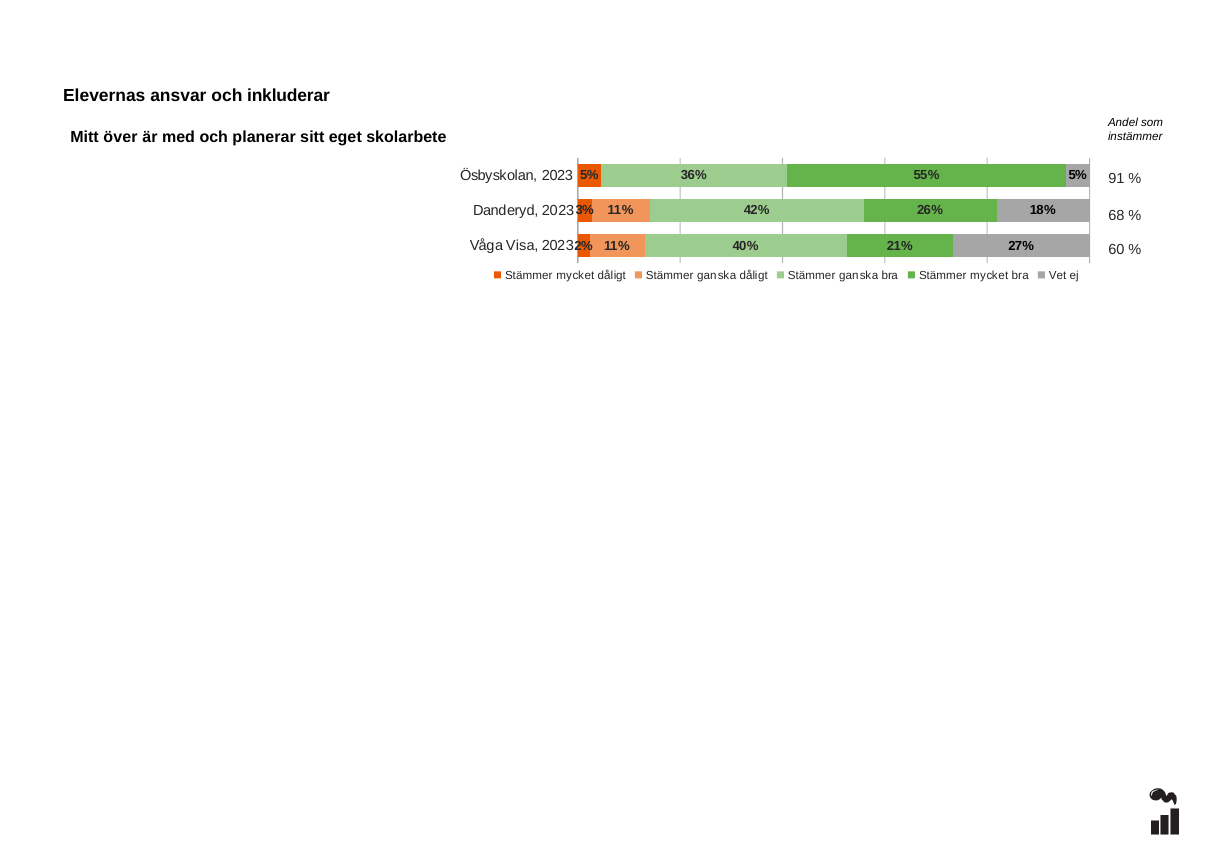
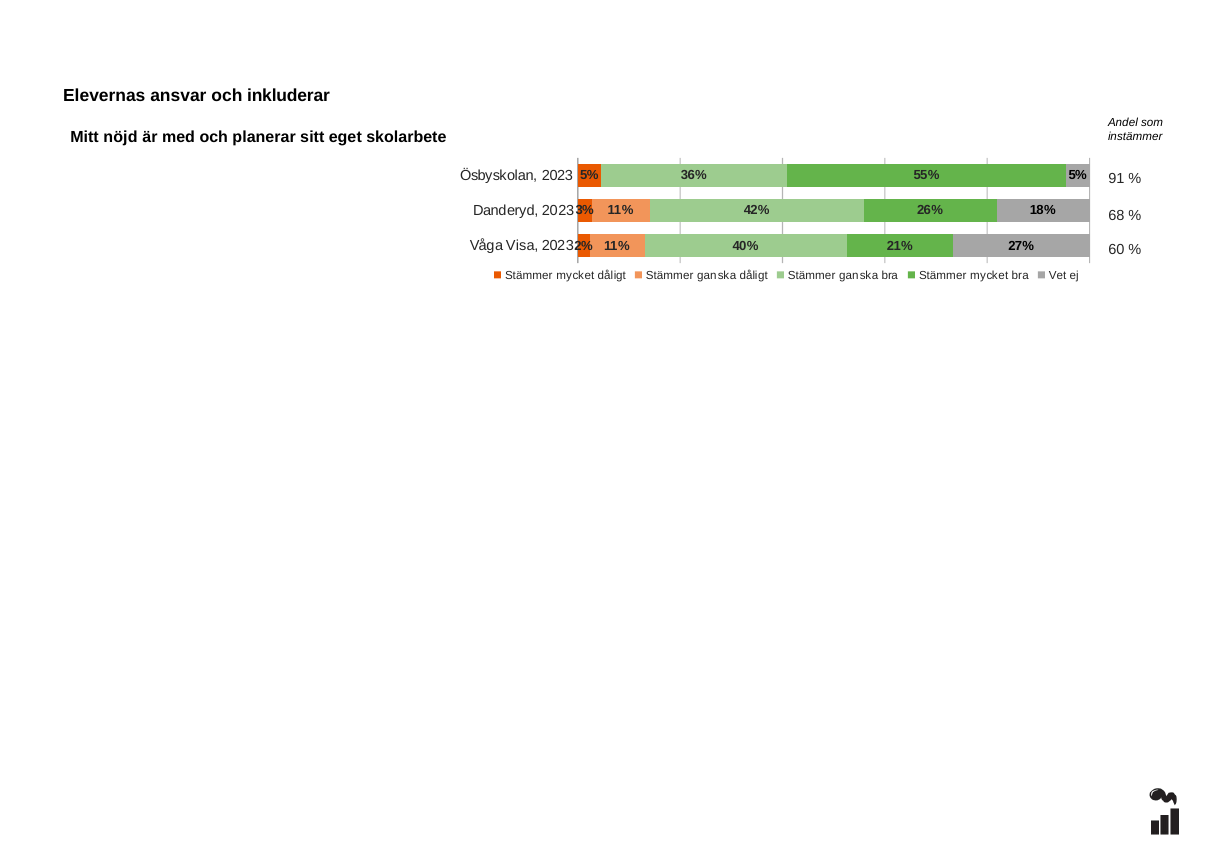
över: över -> nöjd
